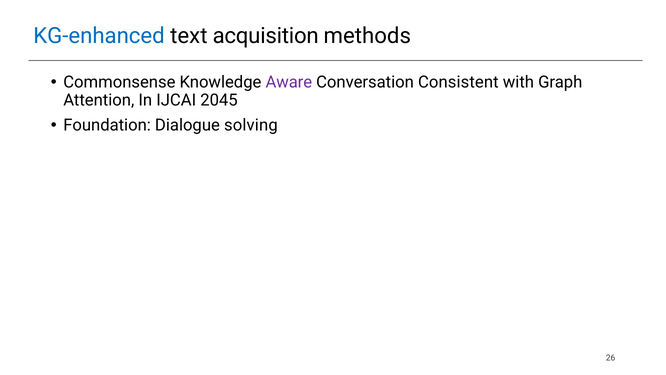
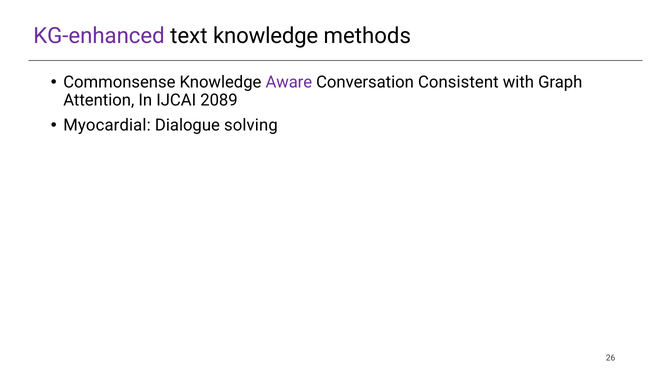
KG-enhanced colour: blue -> purple
text acquisition: acquisition -> knowledge
2045: 2045 -> 2089
Foundation: Foundation -> Myocardial
